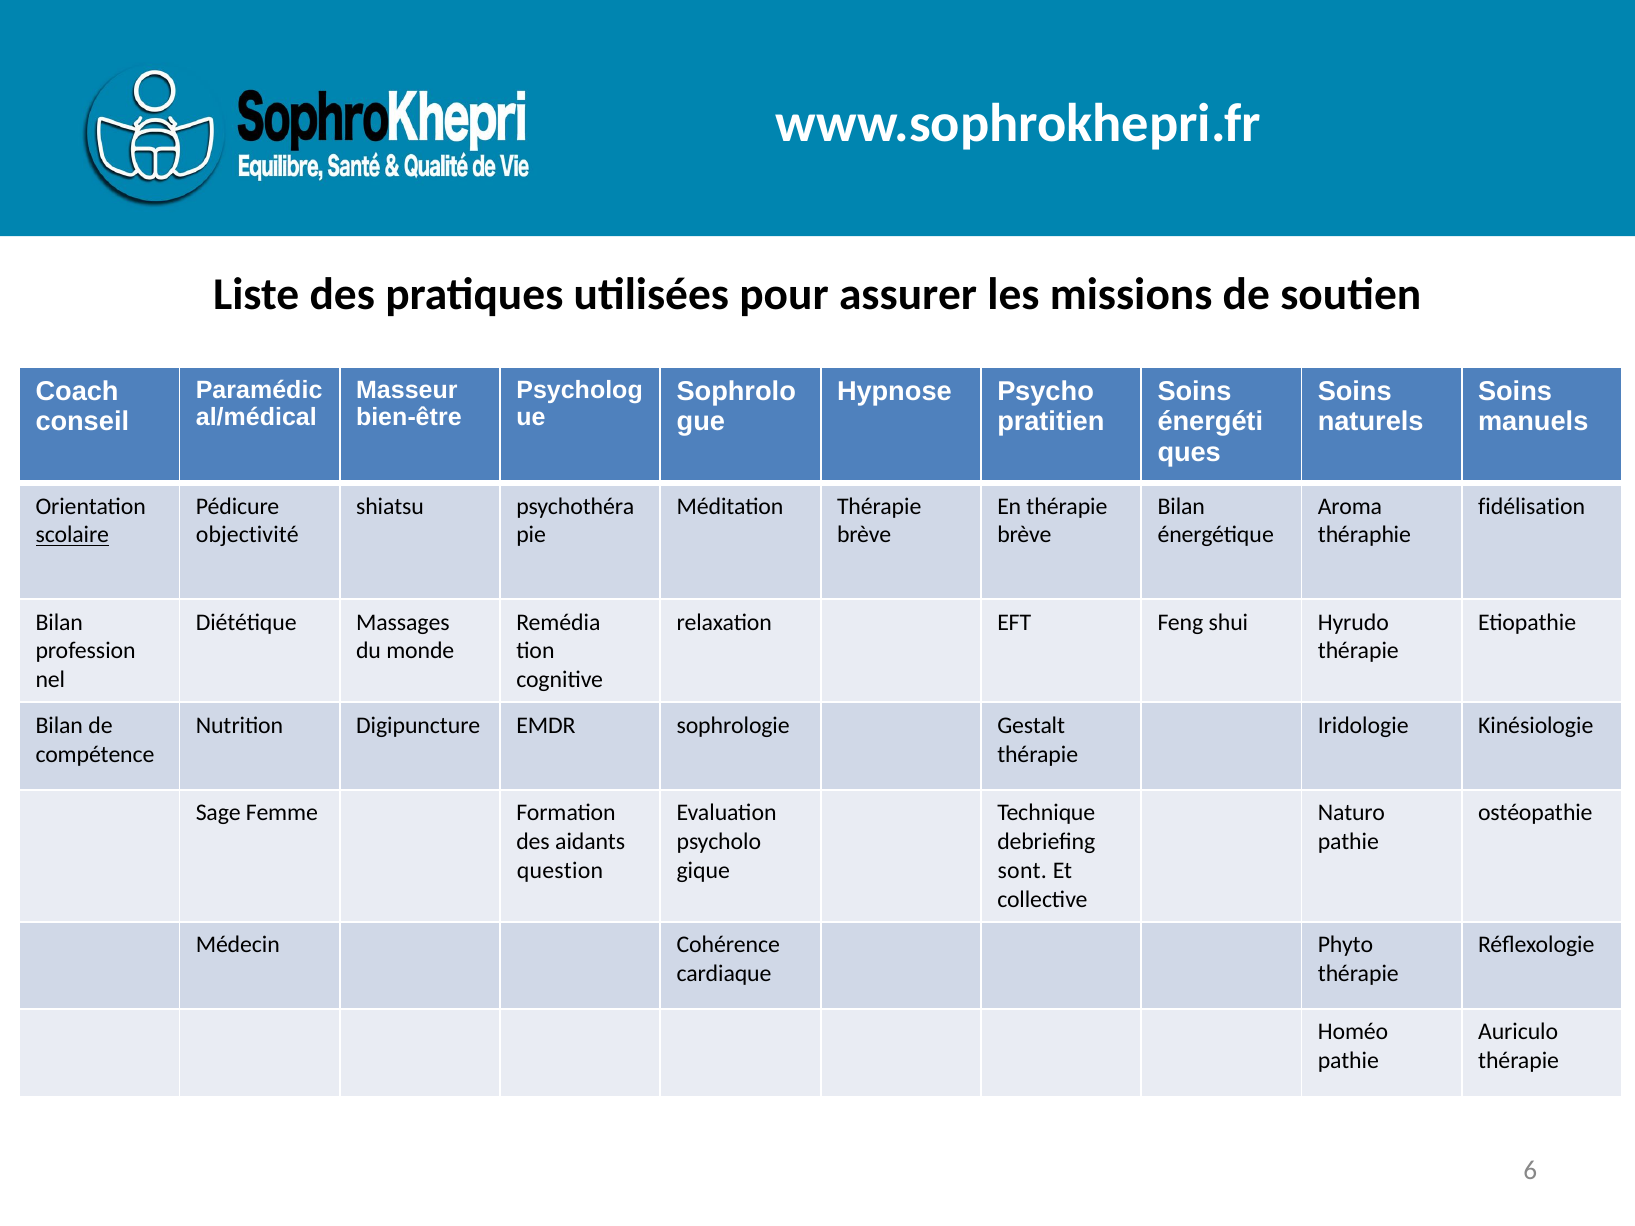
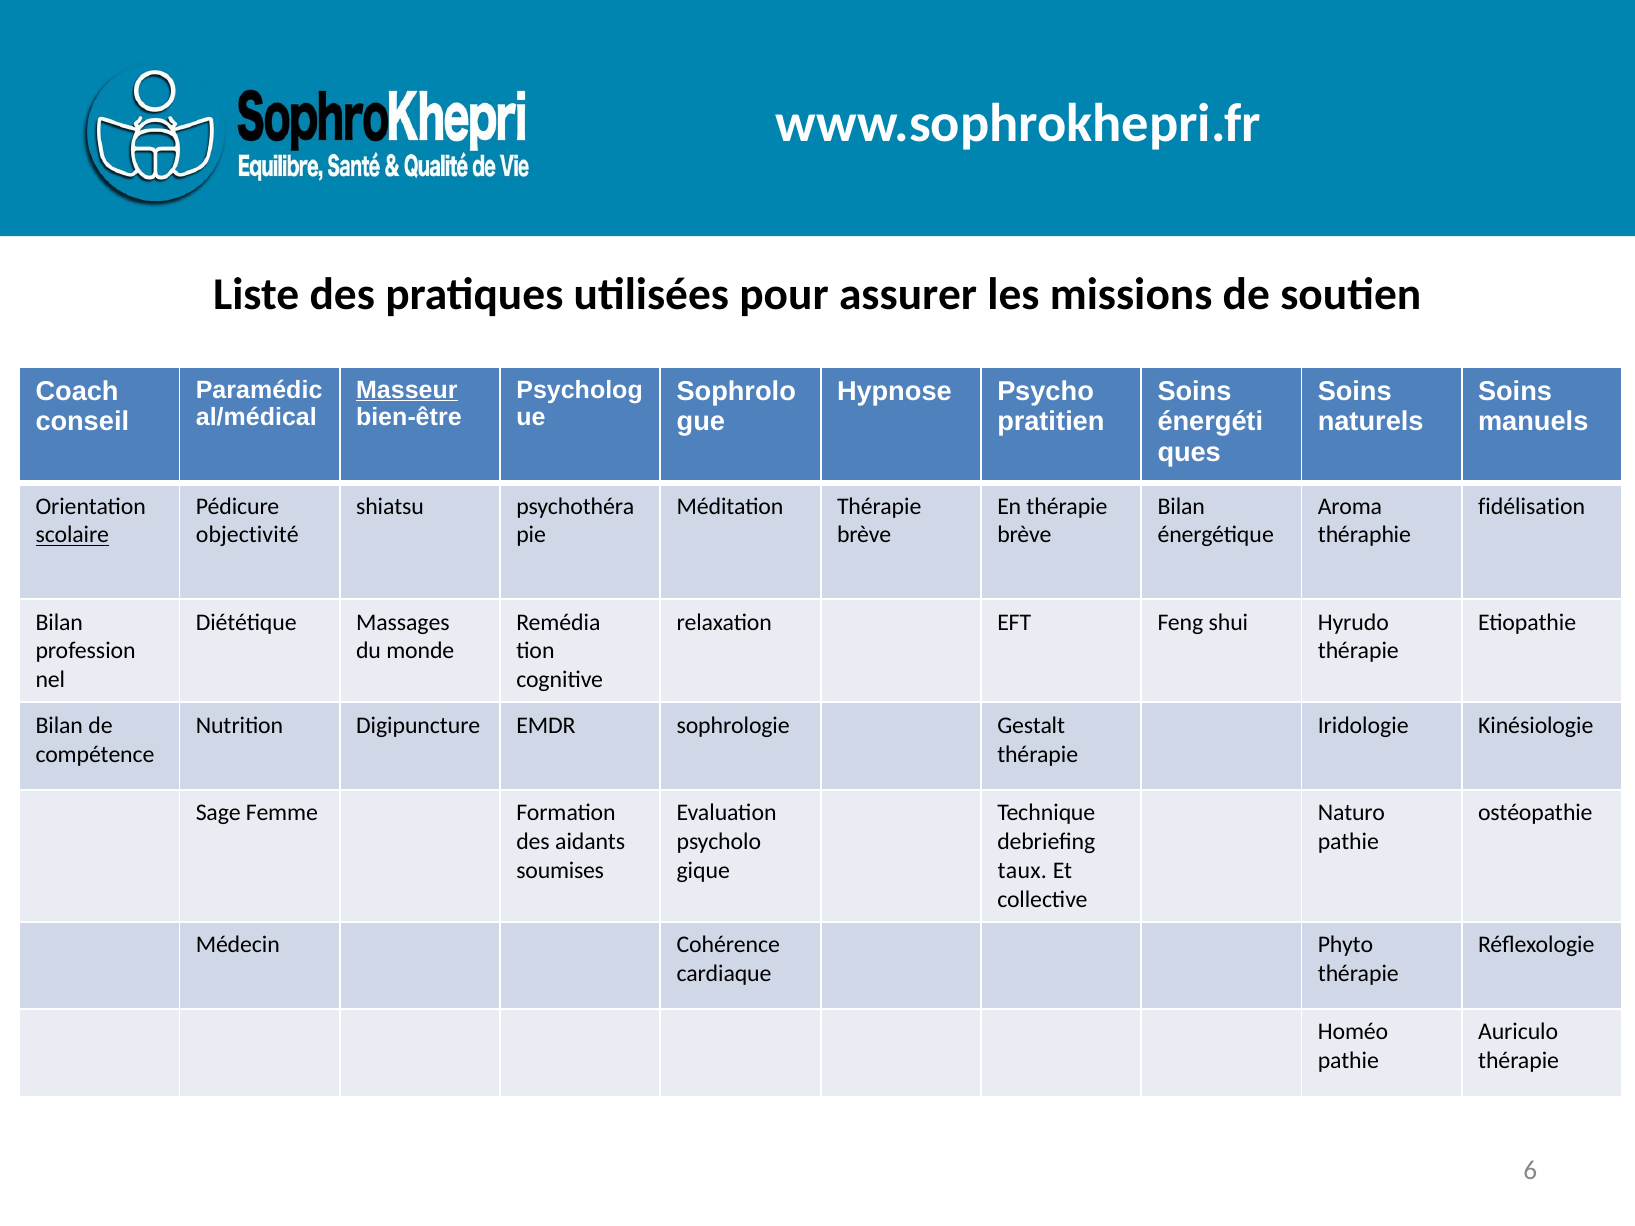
Masseur underline: none -> present
question: question -> soumises
sont: sont -> taux
